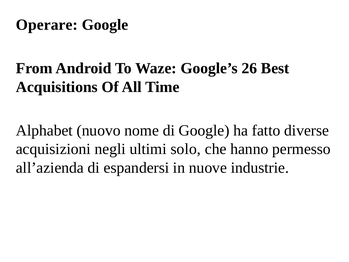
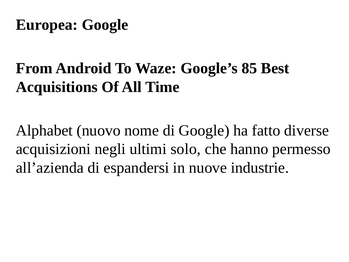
Operare: Operare -> Europea
26: 26 -> 85
